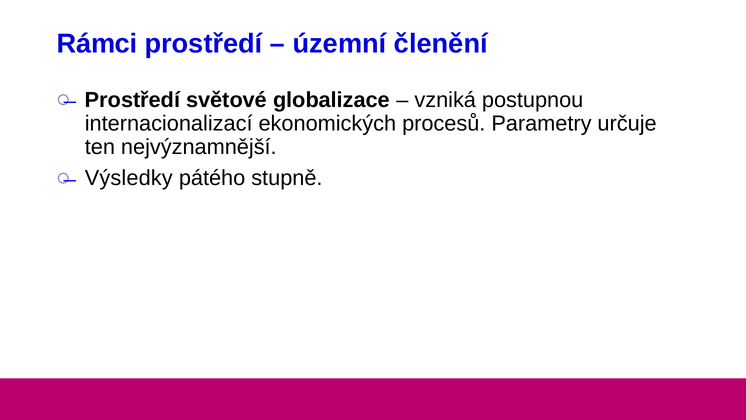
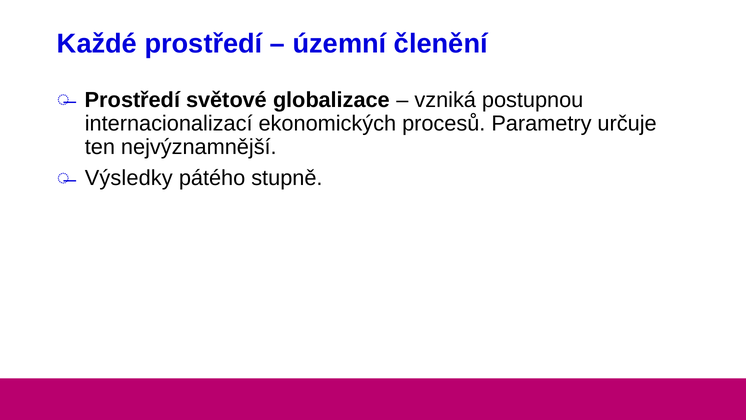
Rámci: Rámci -> Každé
